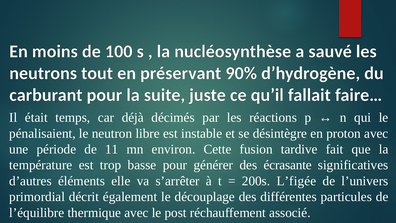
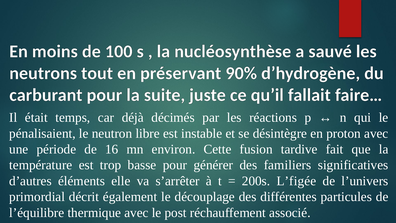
11: 11 -> 16
écrasante: écrasante -> familiers
